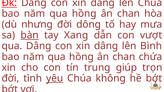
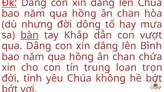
Xang: Xang -> Khắp
giúp: giúp -> loan
yêu underline: present -> none
